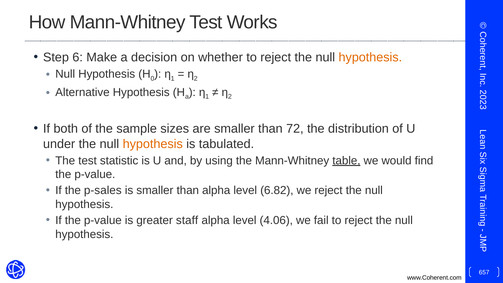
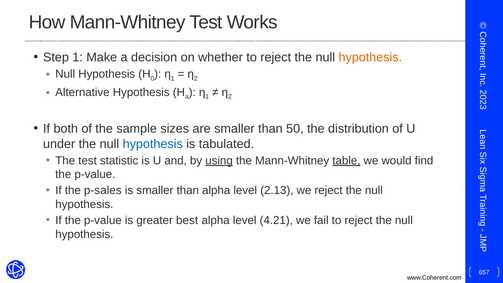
Step 6: 6 -> 1
72: 72 -> 50
hypothesis at (153, 144) colour: orange -> blue
using underline: none -> present
6.82: 6.82 -> 2.13
staff: staff -> best
4.06: 4.06 -> 4.21
